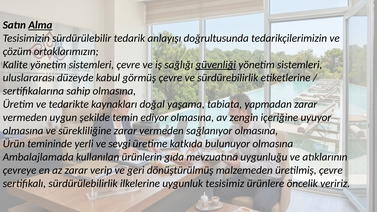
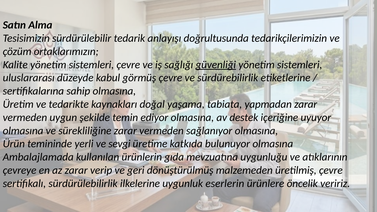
Alma underline: present -> none
zengin: zengin -> destek
tesisimiz: tesisimiz -> eserlerin
